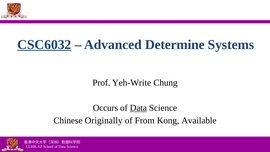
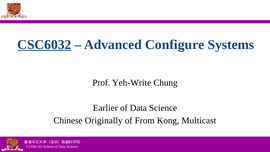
Determine: Determine -> Configure
Occurs: Occurs -> Earlier
Data at (138, 108) underline: present -> none
Available: Available -> Multicast
